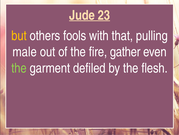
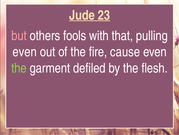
but colour: yellow -> pink
male at (25, 52): male -> even
gather: gather -> cause
